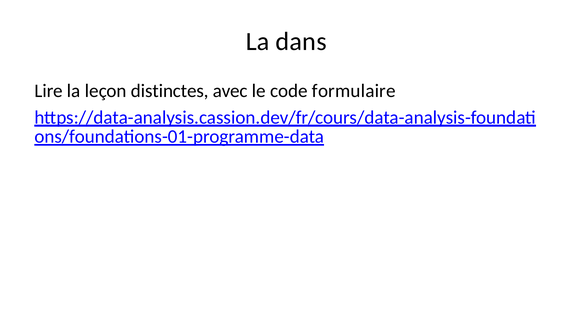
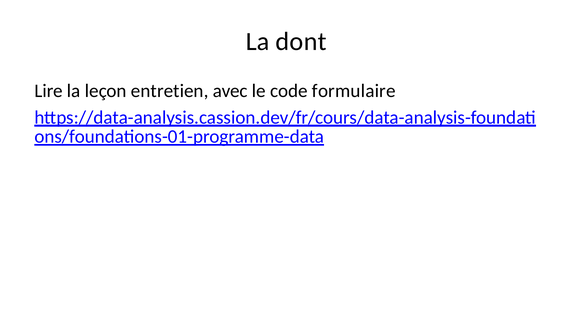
dans: dans -> dont
distinctes: distinctes -> entretien
